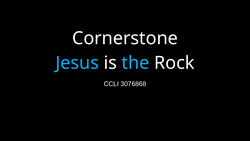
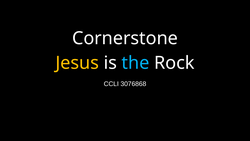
Jesus colour: light blue -> yellow
